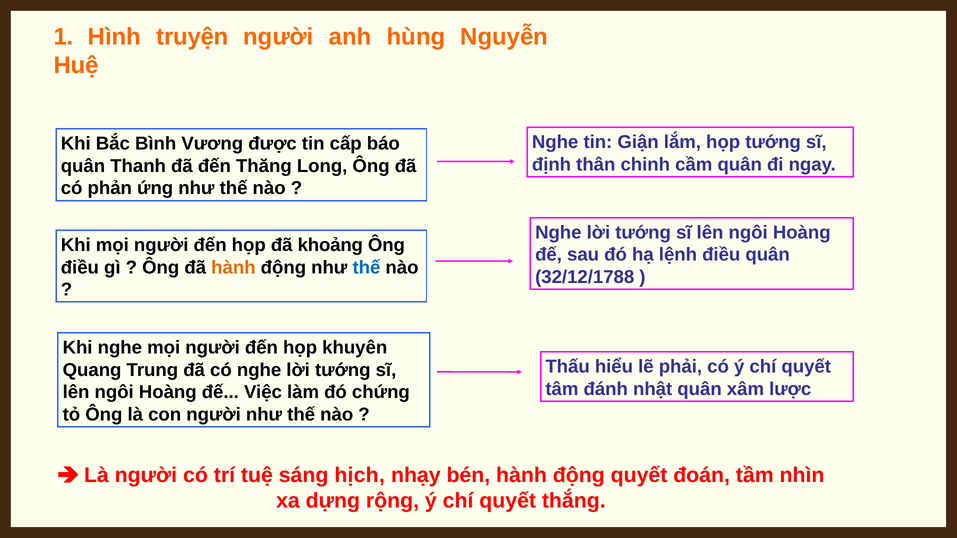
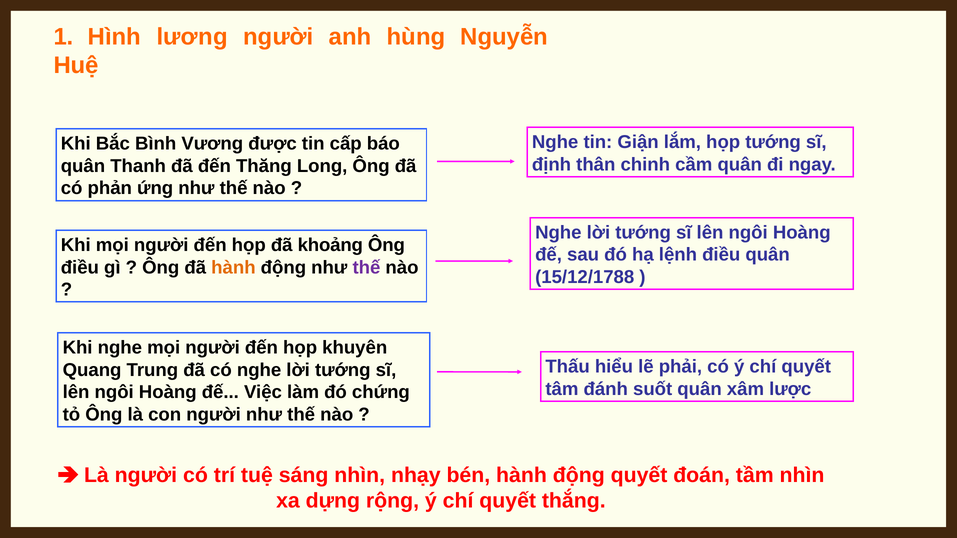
truyện: truyện -> lương
thế at (366, 268) colour: blue -> purple
32/12/1788: 32/12/1788 -> 15/12/1788
nhật: nhật -> suốt
sáng hịch: hịch -> nhìn
